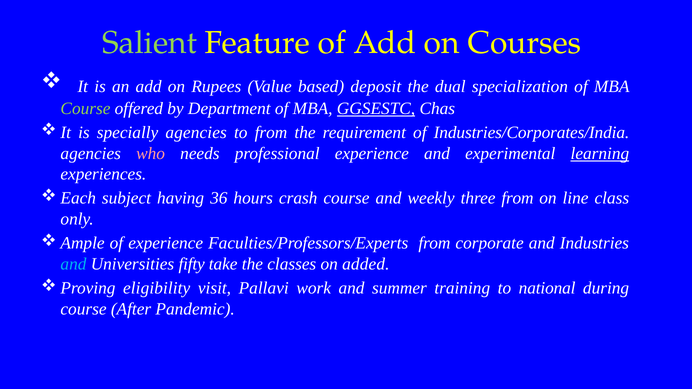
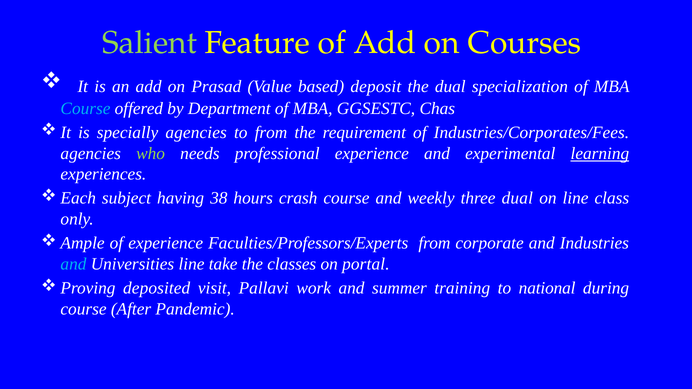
Rupees: Rupees -> Prasad
Course at (85, 108) colour: light green -> light blue
GGSESTC underline: present -> none
Industries/Corporates/India: Industries/Corporates/India -> Industries/Corporates/Fees
who colour: pink -> light green
36: 36 -> 38
three from: from -> dual
Universities fifty: fifty -> line
added: added -> portal
eligibility: eligibility -> deposited
